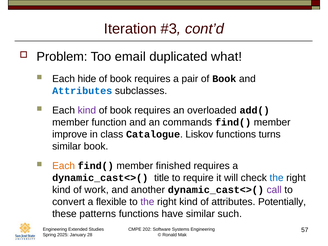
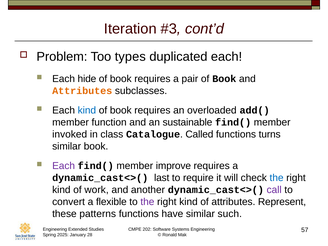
email: email -> types
duplicated what: what -> each
Attributes at (82, 91) colour: blue -> orange
kind at (87, 110) colour: purple -> blue
commands: commands -> sustainable
improve: improve -> invoked
Liskov: Liskov -> Called
Each at (64, 166) colour: orange -> purple
finished: finished -> improve
title: title -> last
Potentially: Potentially -> Represent
